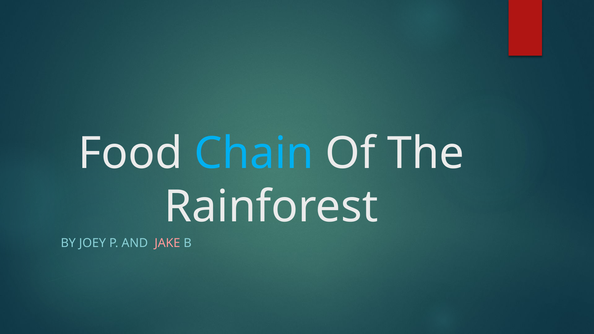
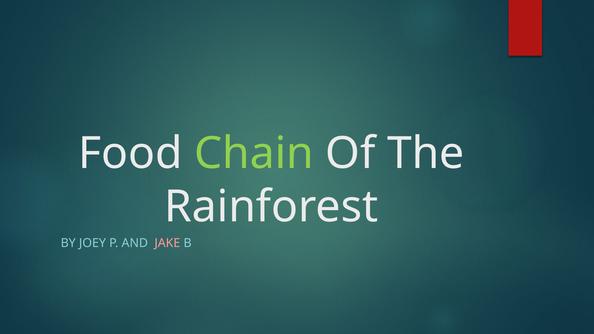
Chain colour: light blue -> light green
